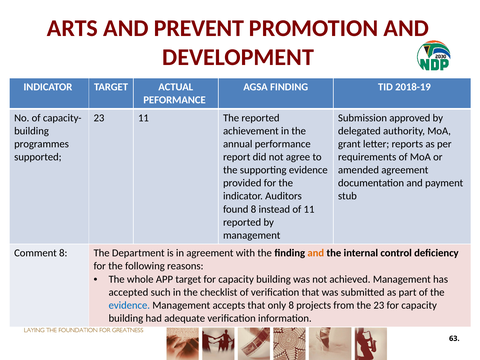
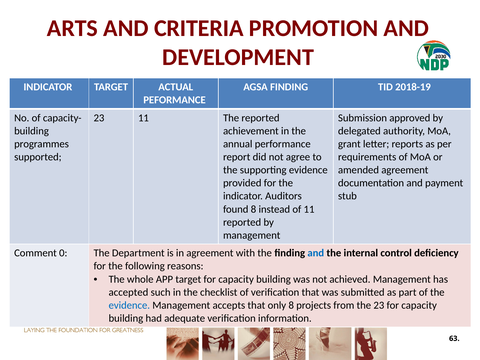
PREVENT: PREVENT -> CRITERIA
Comment 8: 8 -> 0
and at (316, 253) colour: orange -> blue
